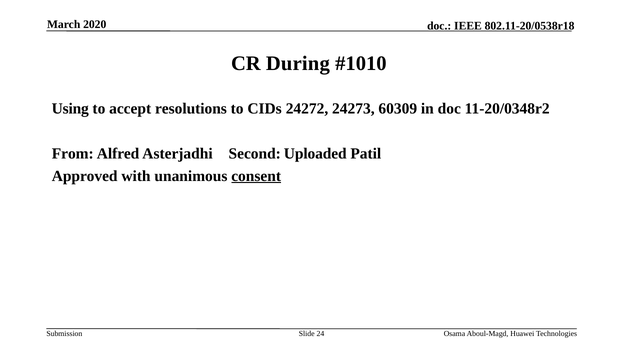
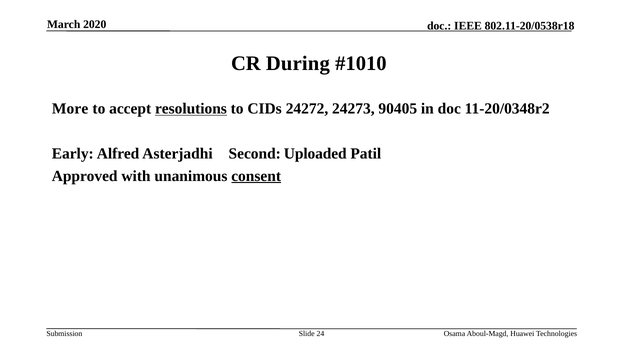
Using: Using -> More
resolutions underline: none -> present
60309: 60309 -> 90405
From: From -> Early
